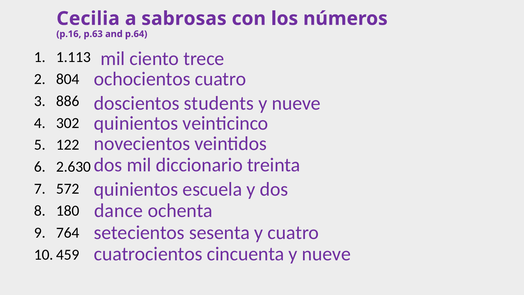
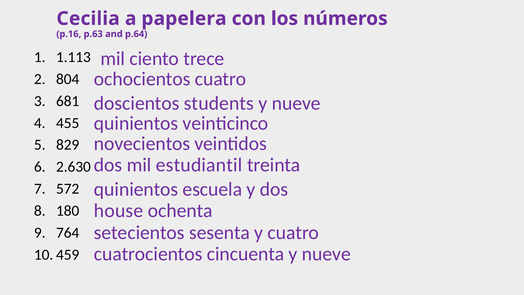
sabrosas: sabrosas -> papelera
886: 886 -> 681
302: 302 -> 455
122: 122 -> 829
diccionario: diccionario -> estudiantil
dance: dance -> house
